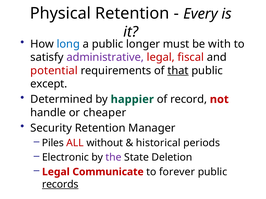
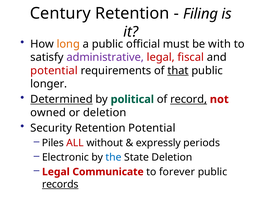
Physical: Physical -> Century
Every: Every -> Filing
long colour: blue -> orange
longer: longer -> official
except: except -> longer
Determined underline: none -> present
happier: happier -> political
record underline: none -> present
handle: handle -> owned
or cheaper: cheaper -> deletion
Retention Manager: Manager -> Potential
historical: historical -> expressly
the colour: purple -> blue
